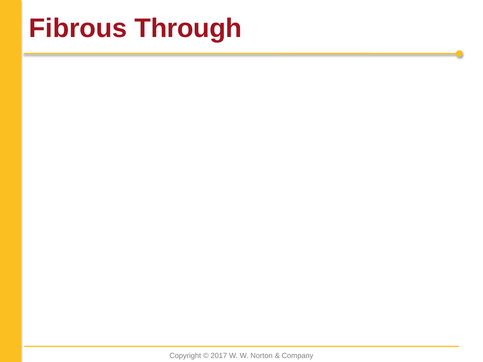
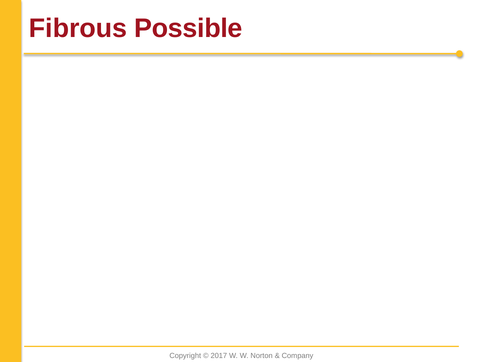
Through: Through -> Possible
